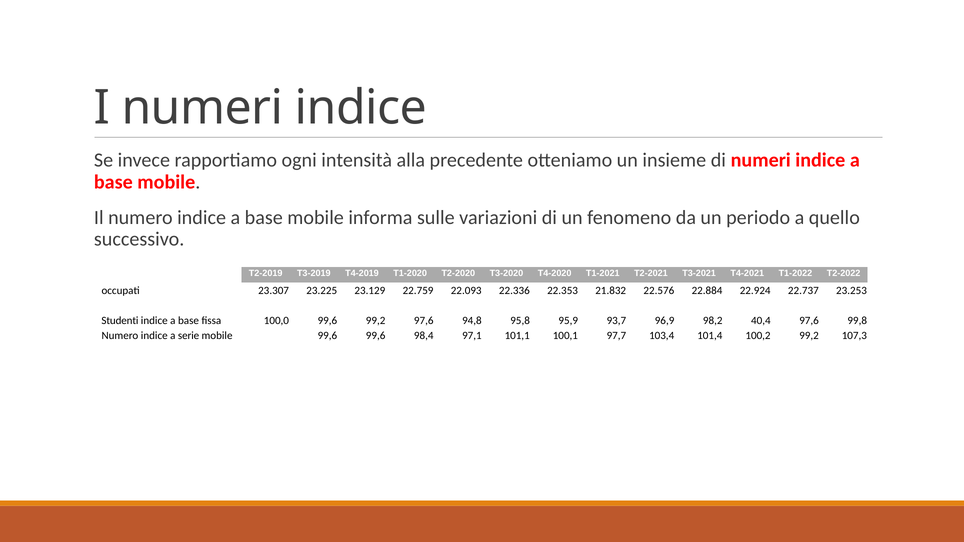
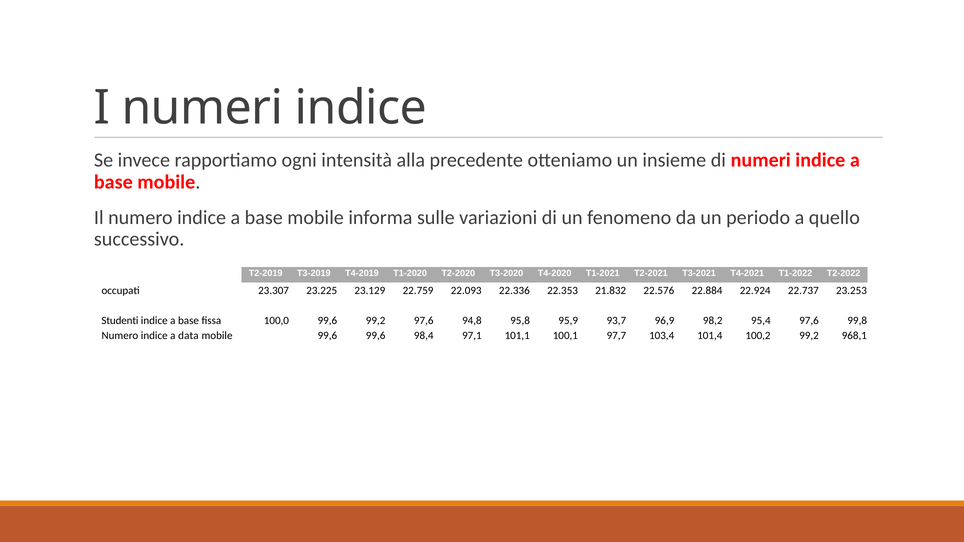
40,4: 40,4 -> 95,4
serie: serie -> data
107,3: 107,3 -> 968,1
